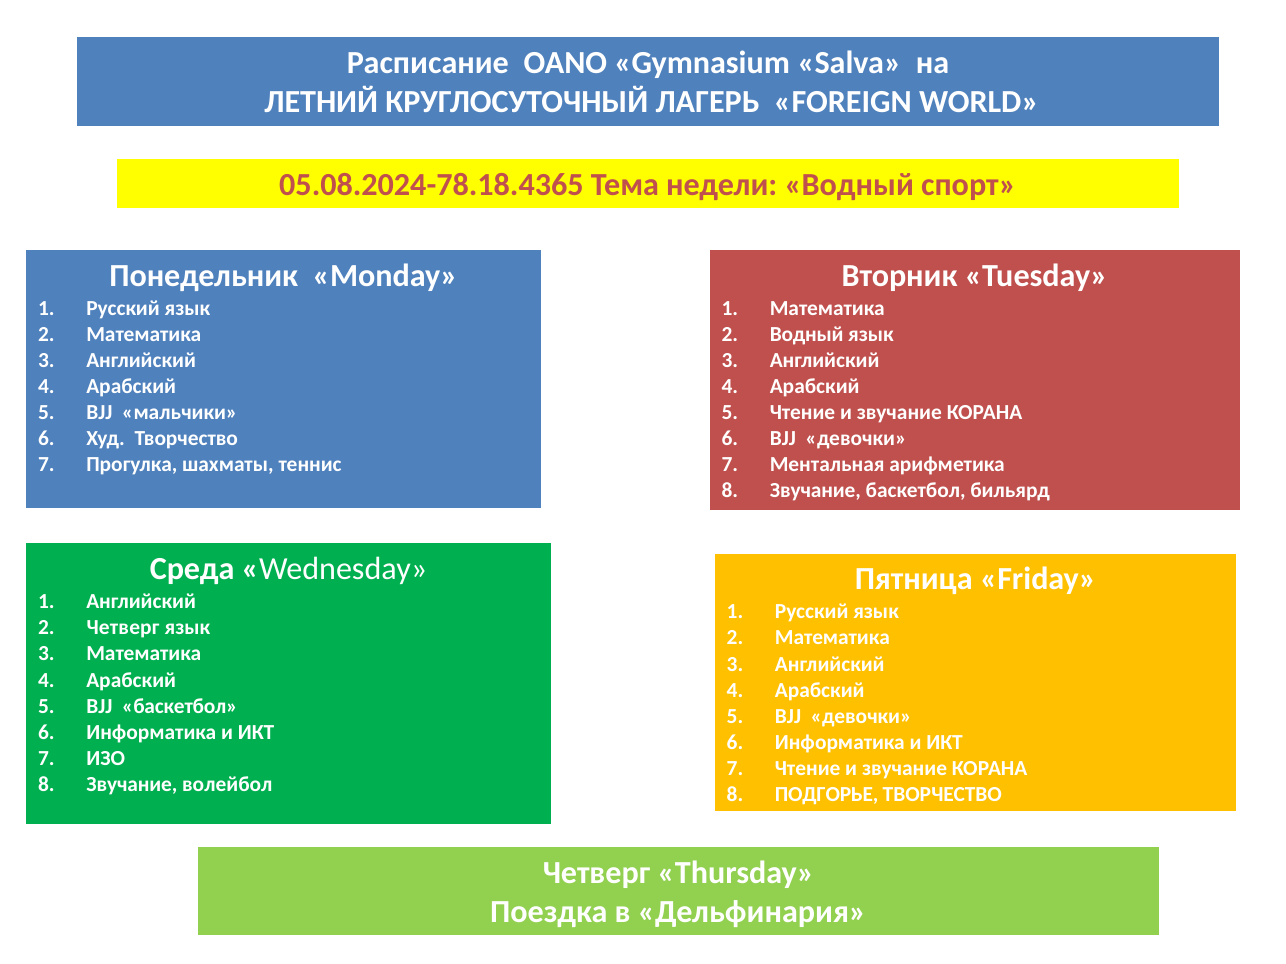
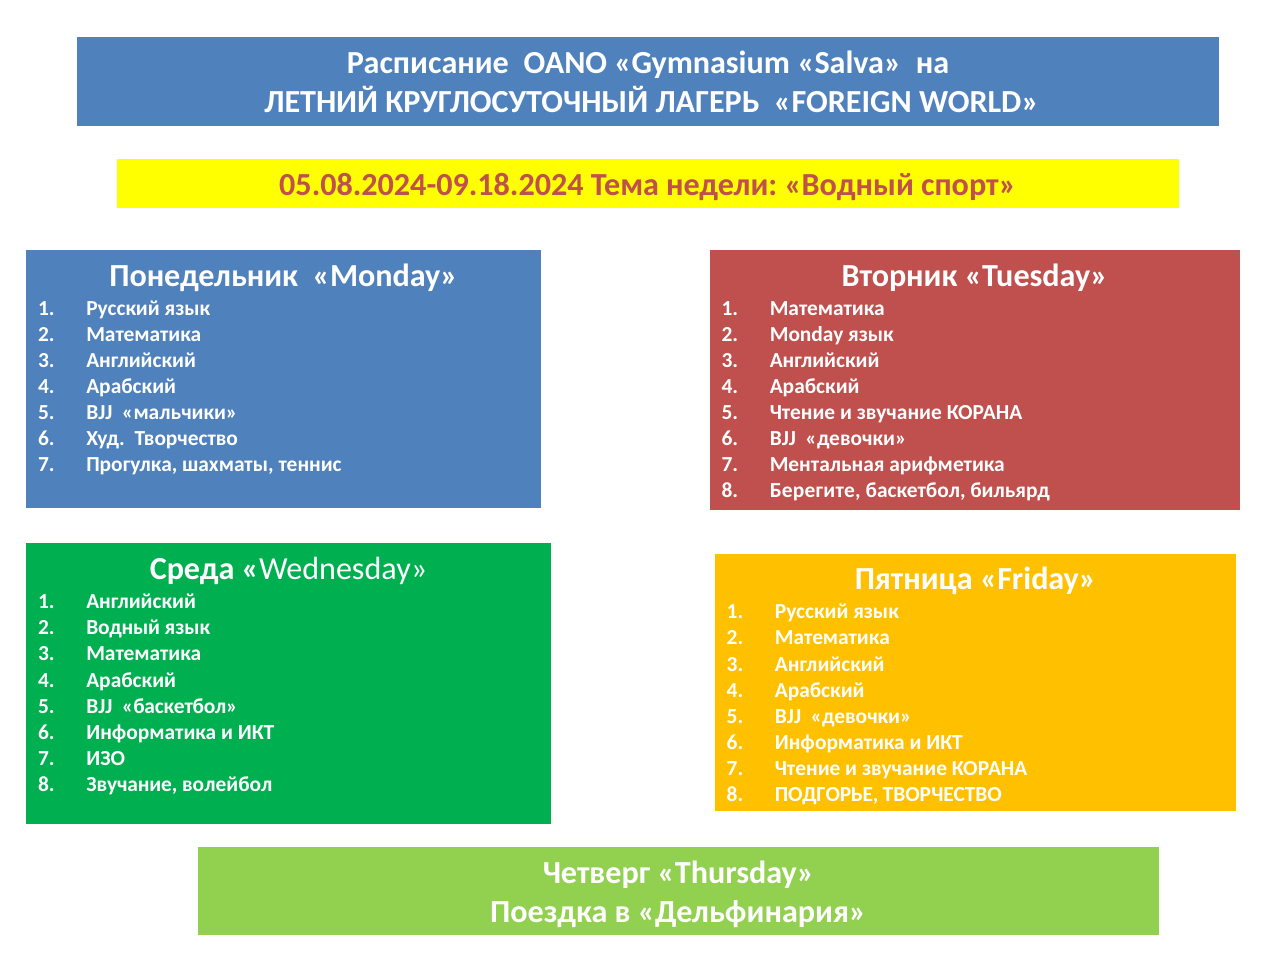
05.08.2024-78.18.4365: 05.08.2024-78.18.4365 -> 05.08.2024-09.18.2024
Водный at (807, 334): Водный -> Monday
Звучание at (815, 491): Звучание -> Берегите
Четверг at (123, 628): Четверг -> Водный
